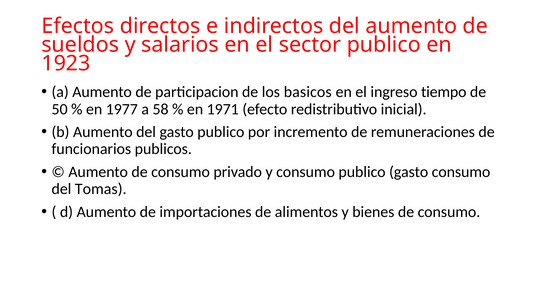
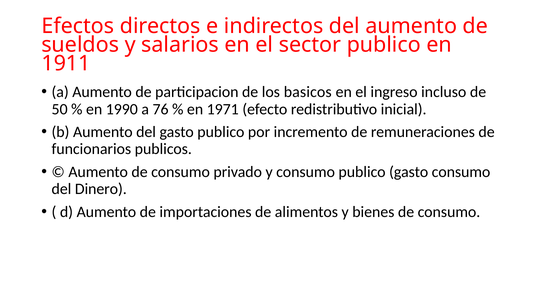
1923: 1923 -> 1911
tiempo: tiempo -> incluso
1977: 1977 -> 1990
58: 58 -> 76
Tomas: Tomas -> Dinero
